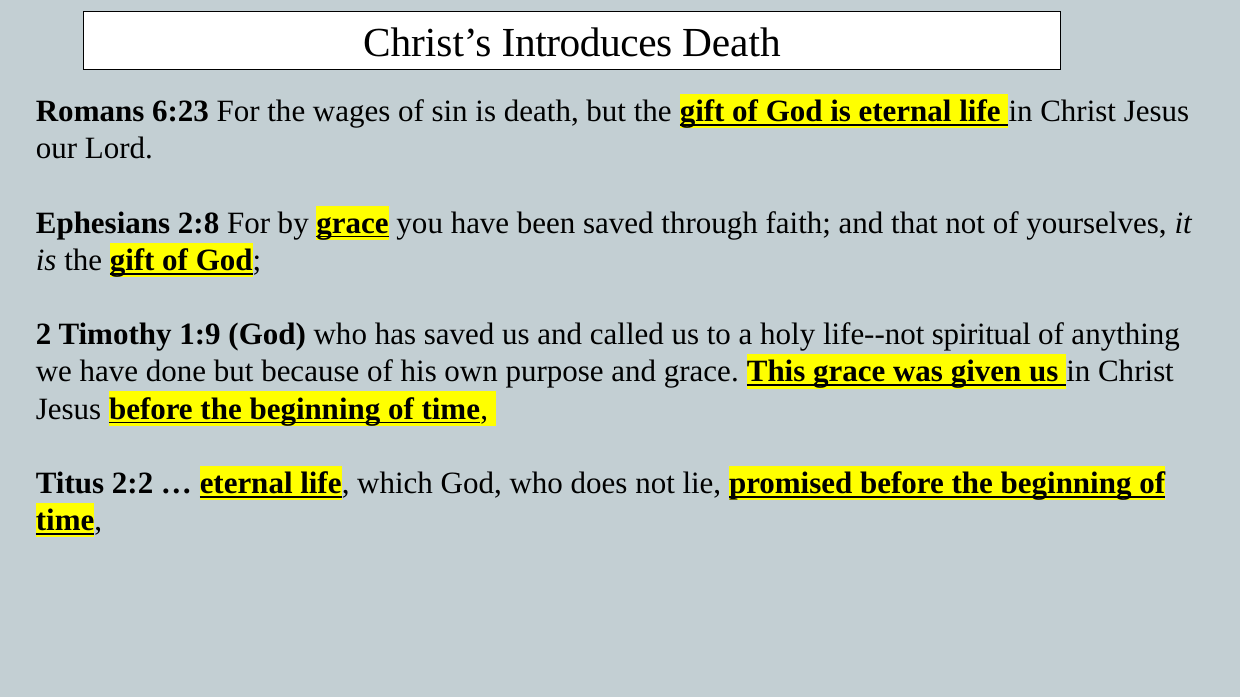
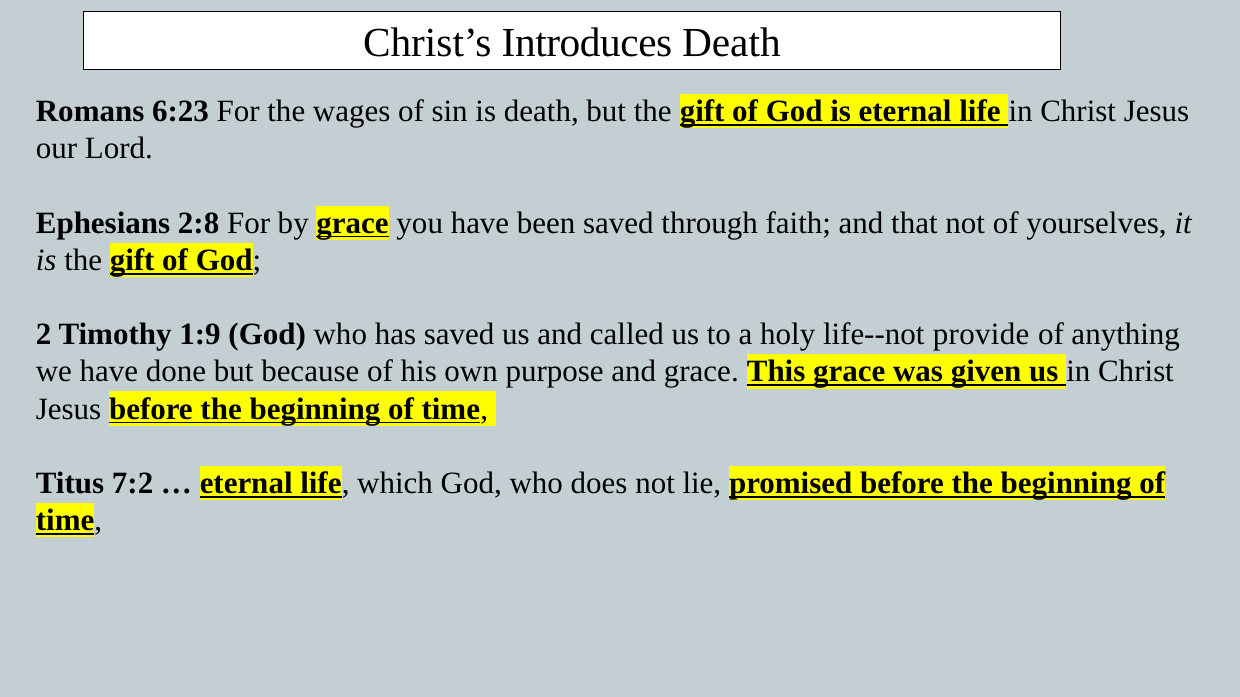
spiritual: spiritual -> provide
2:2: 2:2 -> 7:2
